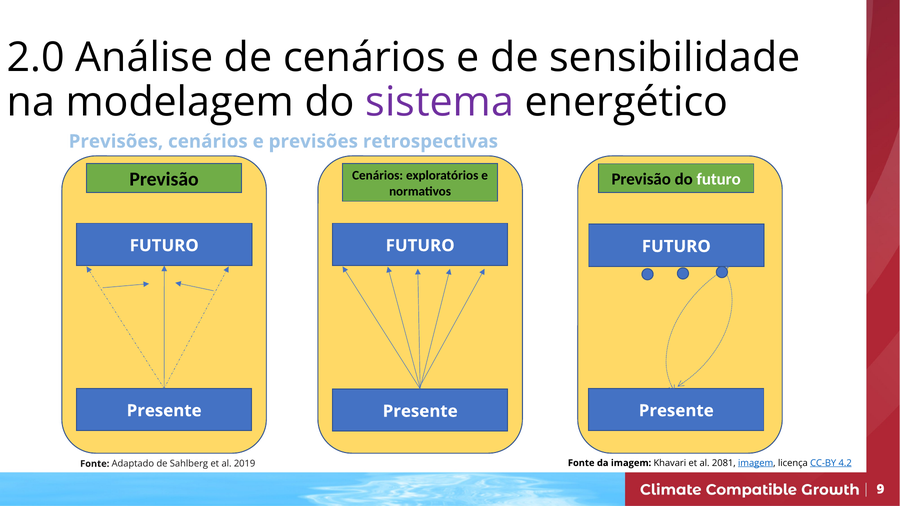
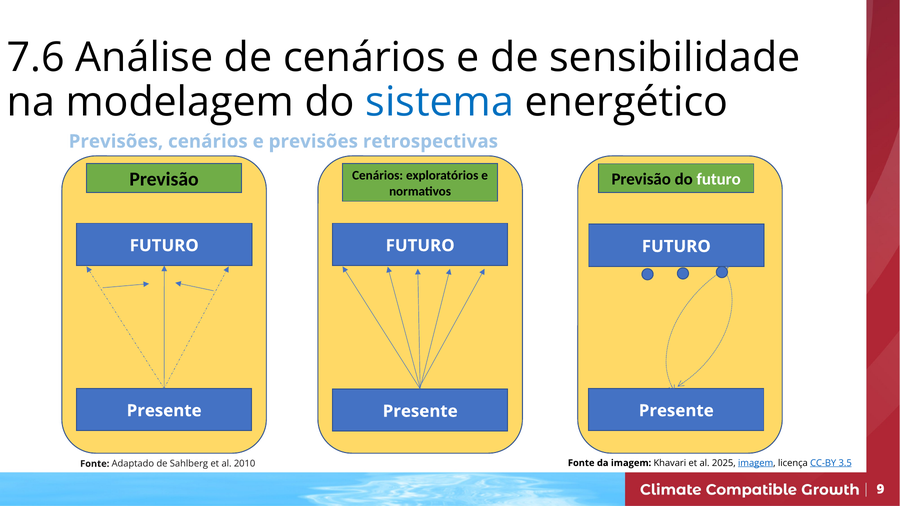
2.0: 2.0 -> 7.6
sistema colour: purple -> blue
2081: 2081 -> 2025
4.2: 4.2 -> 3.5
2019: 2019 -> 2010
